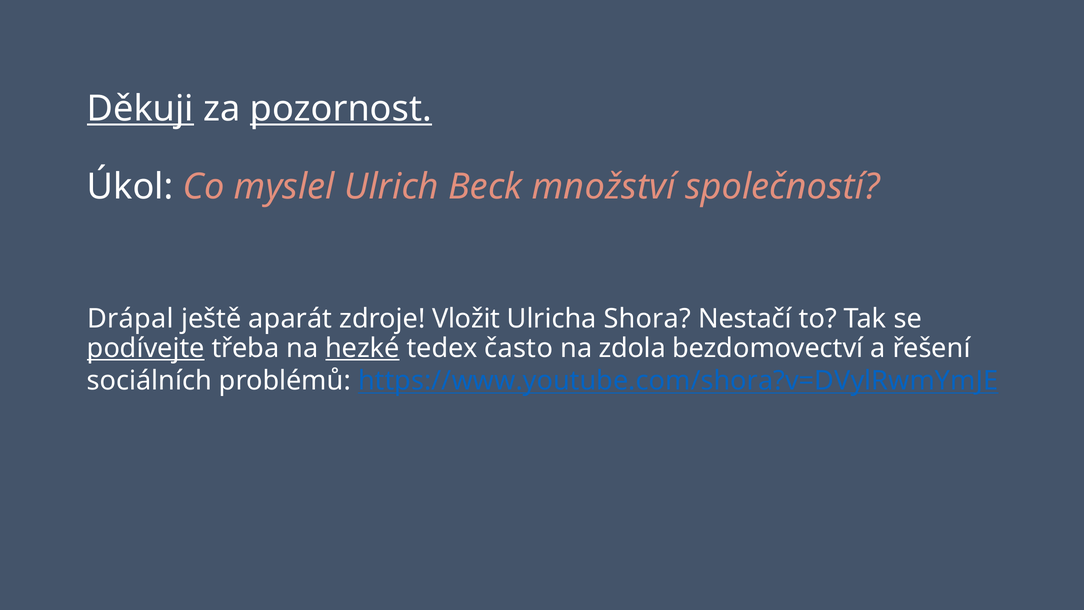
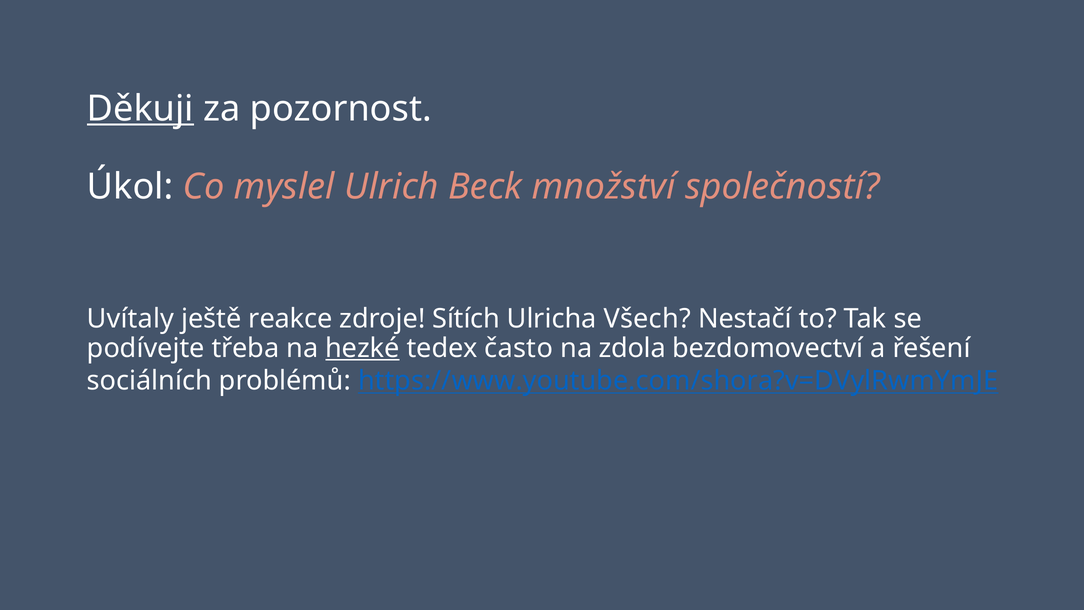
pozornost underline: present -> none
Drápal: Drápal -> Uvítaly
aparát: aparát -> reakce
Vložit: Vložit -> Sítích
Shora: Shora -> Všech
podívejte underline: present -> none
